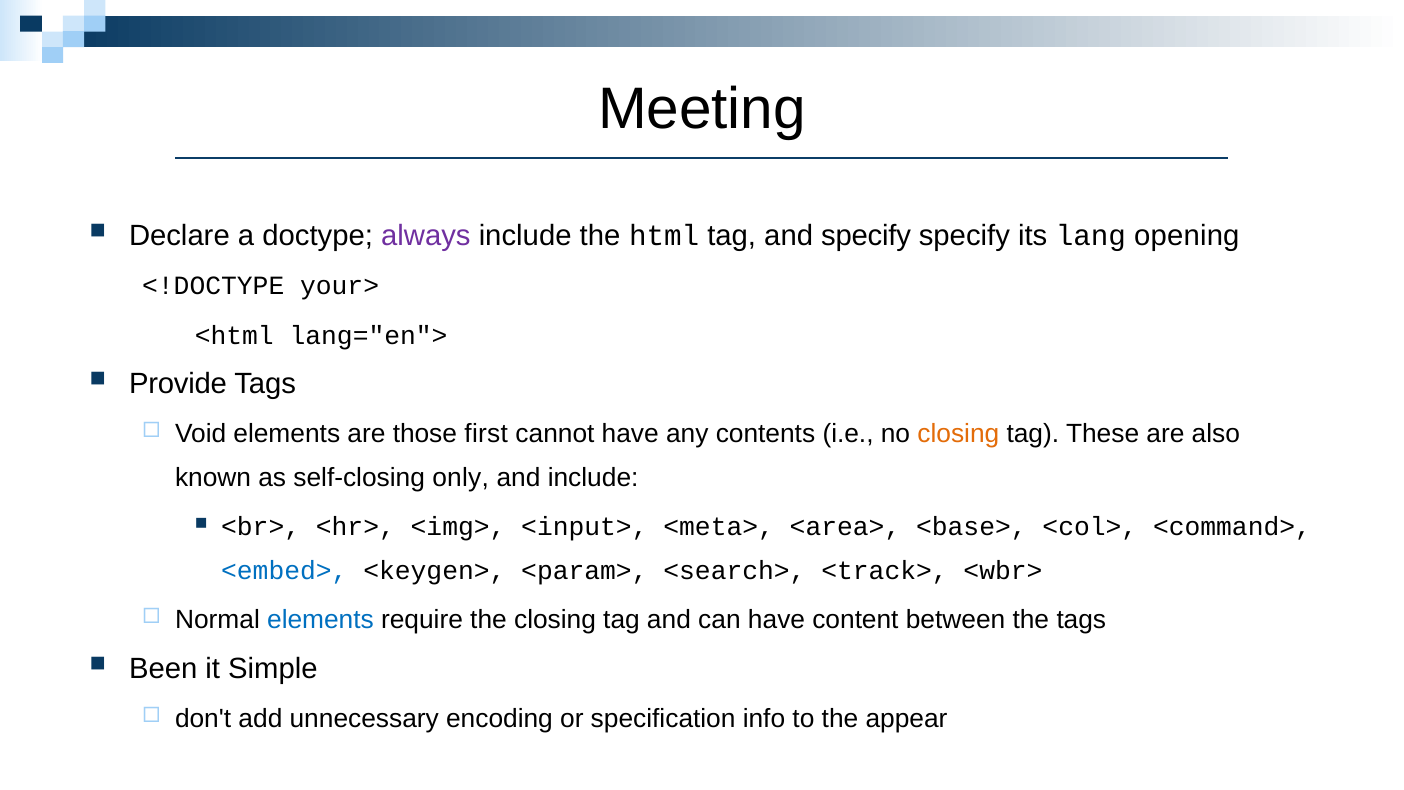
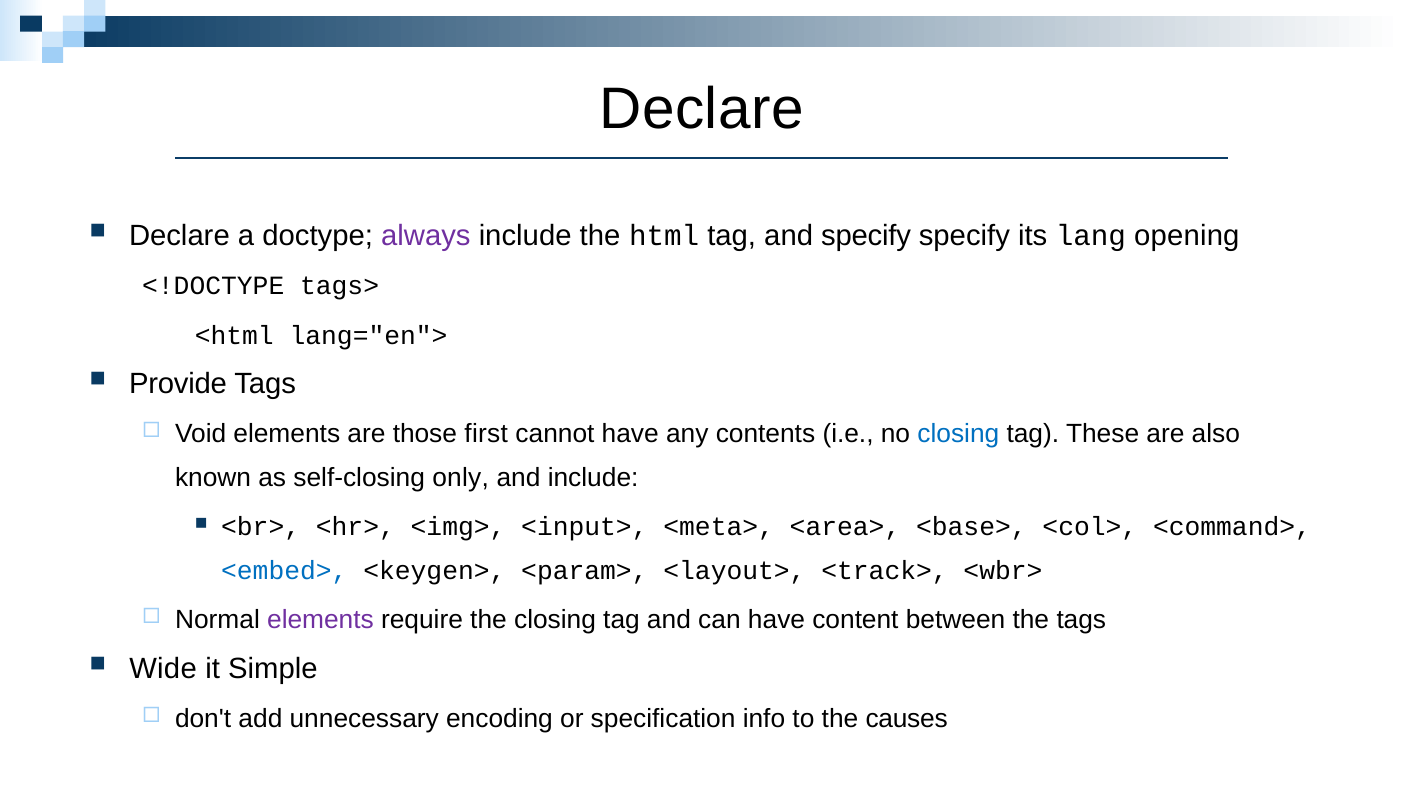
Meeting at (702, 109): Meeting -> Declare
your>: your> -> tags>
closing at (958, 434) colour: orange -> blue
<search>: <search> -> <layout>
elements at (320, 620) colour: blue -> purple
Been: Been -> Wide
appear: appear -> causes
